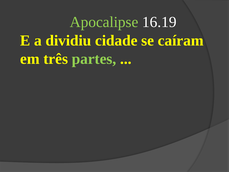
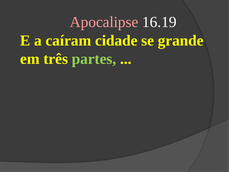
Apocalipse colour: light green -> pink
dividiu: dividiu -> caíram
caíram: caíram -> grande
